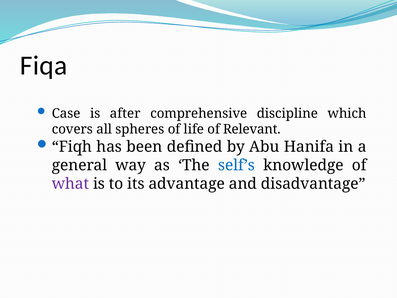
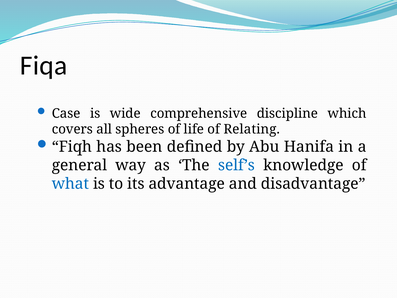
after: after -> wide
Relevant: Relevant -> Relating
what colour: purple -> blue
